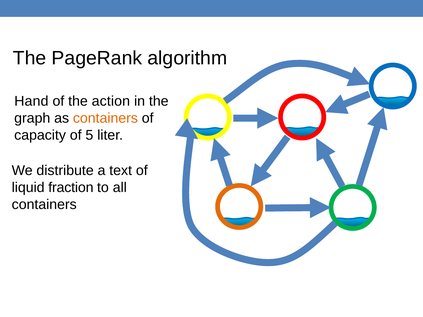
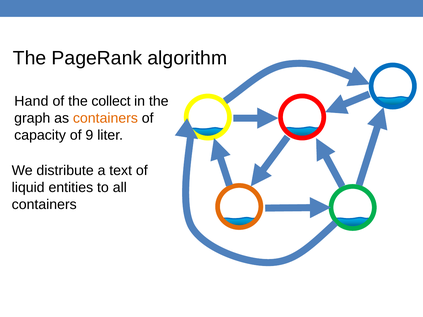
action: action -> collect
5: 5 -> 9
fraction: fraction -> entities
